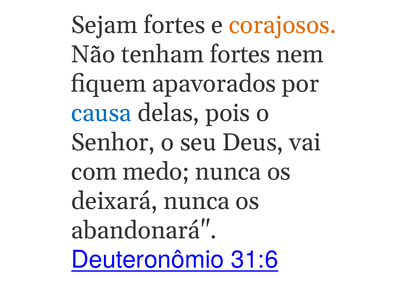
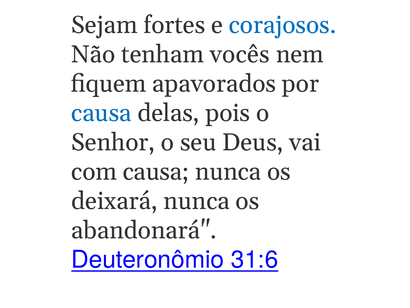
corajosos colour: orange -> blue
tenham fortes: fortes -> vocês
com medo: medo -> causa
